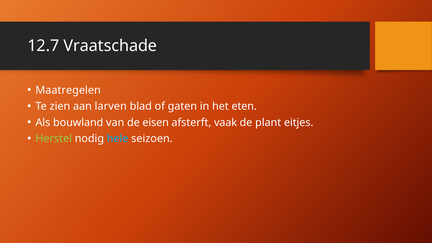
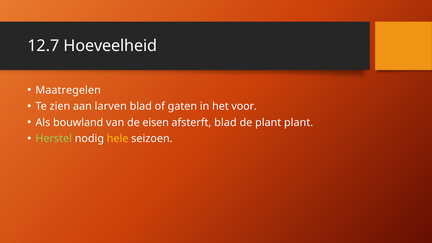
Vraatschade: Vraatschade -> Hoeveelheid
eten: eten -> voor
afsterft vaak: vaak -> blad
plant eitjes: eitjes -> plant
hele colour: light blue -> yellow
